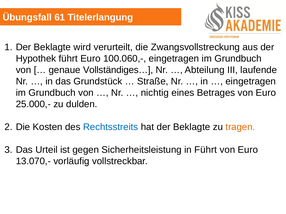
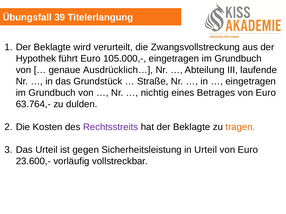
61: 61 -> 39
100.060,-: 100.060,- -> 105.000,-
Vollständiges…: Vollständiges… -> Ausdrücklich…
25.000,-: 25.000,- -> 63.764,-
Rechtsstreits colour: blue -> purple
in Führt: Führt -> Urteil
13.070,-: 13.070,- -> 23.600,-
